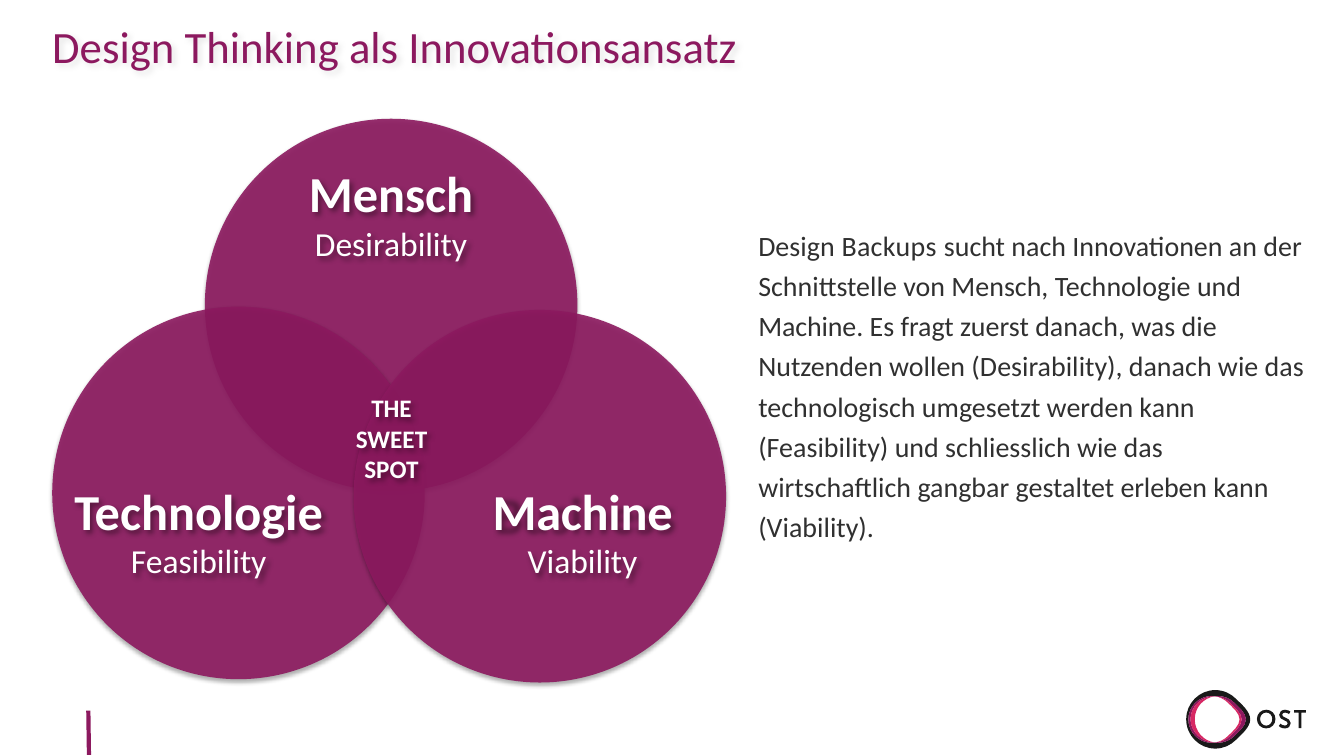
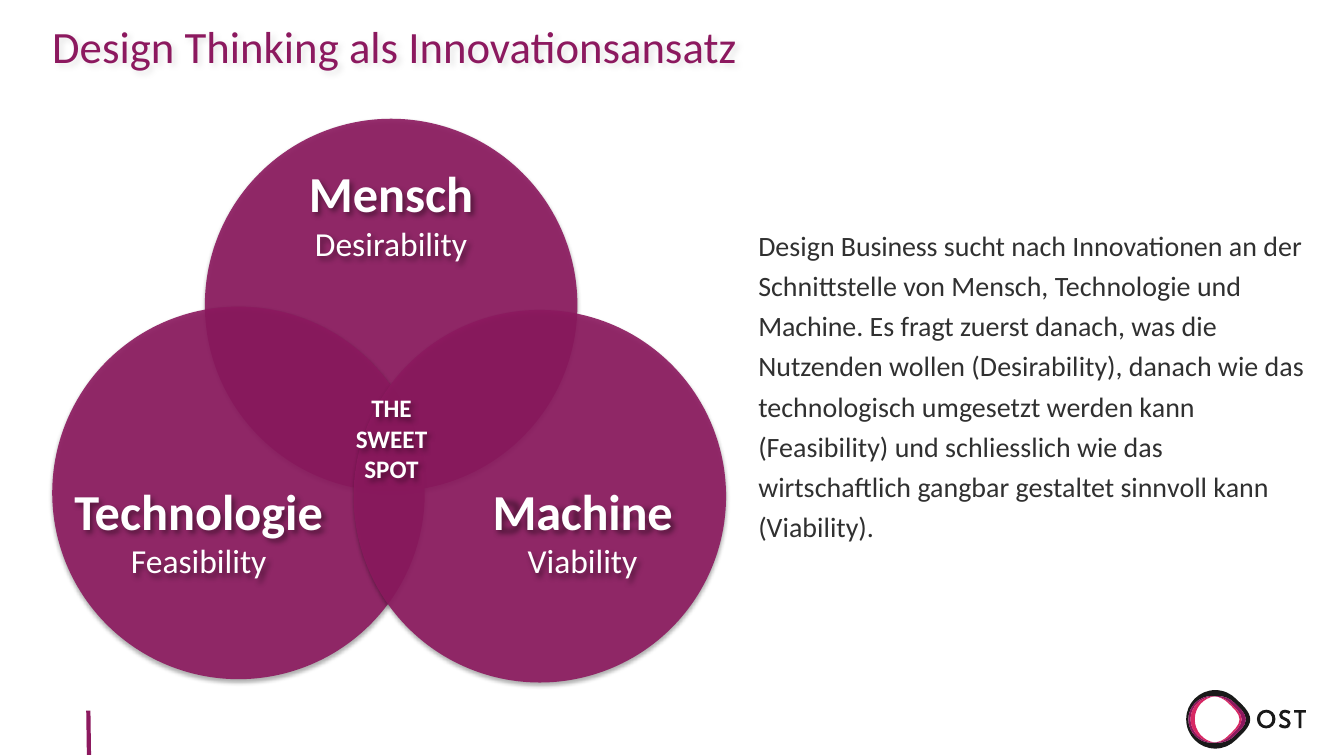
Backups: Backups -> Business
erleben: erleben -> sinnvoll
